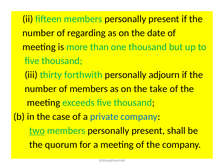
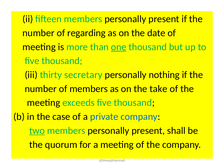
one underline: none -> present
forthwith: forthwith -> secretary
adjourn: adjourn -> nothing
